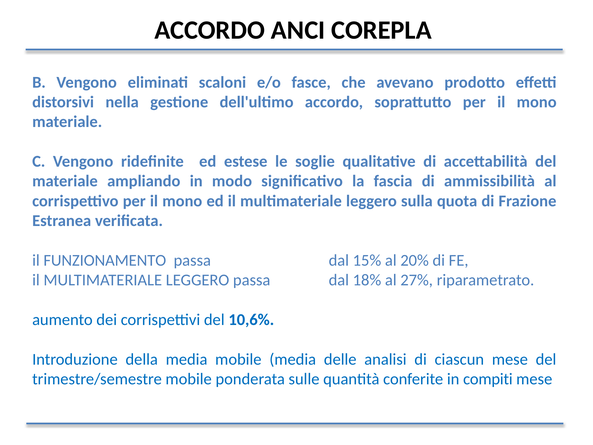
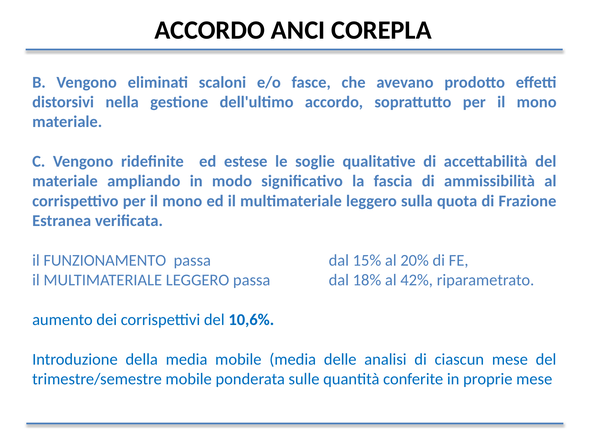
27%: 27% -> 42%
compiti: compiti -> proprie
